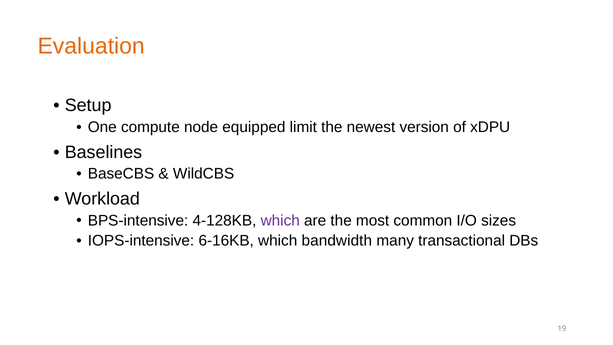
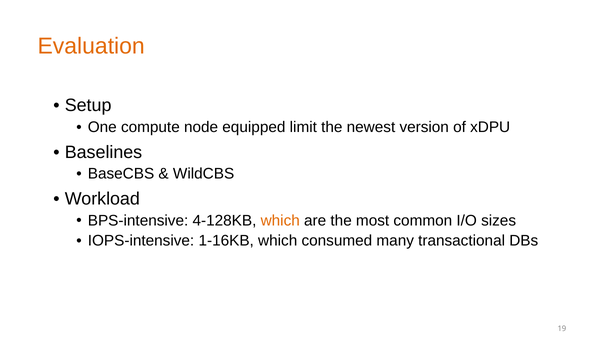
which at (280, 220) colour: purple -> orange
6-16KB: 6-16KB -> 1-16KB
bandwidth: bandwidth -> consumed
